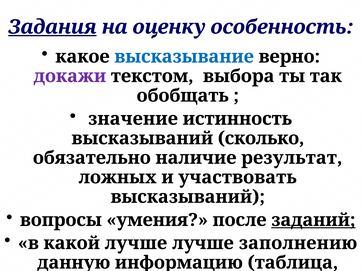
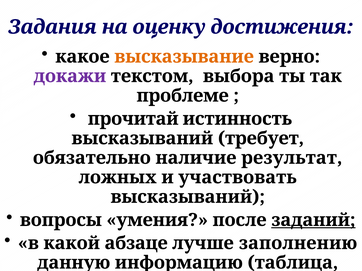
Задания underline: present -> none
особенность: особенность -> достижения
высказывание colour: blue -> orange
обобщать: обобщать -> проблеме
значение: значение -> прочитай
сколько: сколько -> требует
какой лучше: лучше -> абзаце
